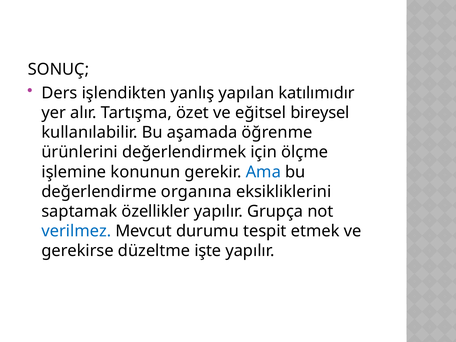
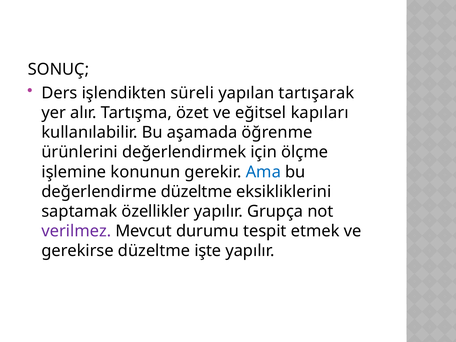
yanlış: yanlış -> süreli
katılımıdır: katılımıdır -> tartışarak
bireysel: bireysel -> kapıları
değerlendirme organına: organına -> düzeltme
verilmez colour: blue -> purple
